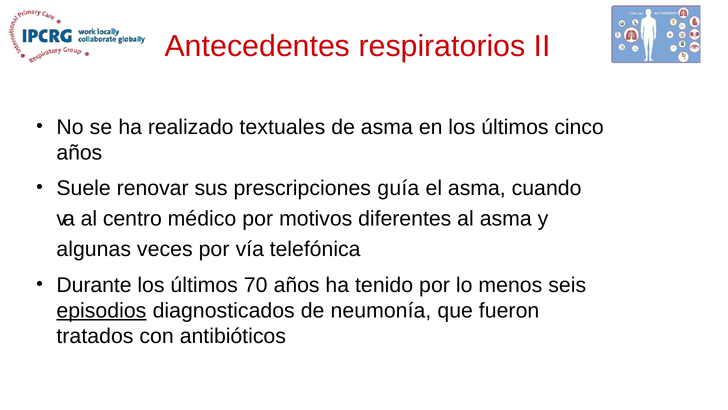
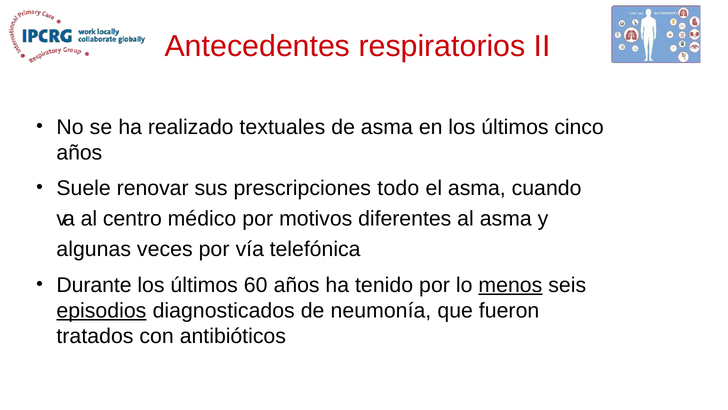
guía: guía -> todo
70: 70 -> 60
menos underline: none -> present
